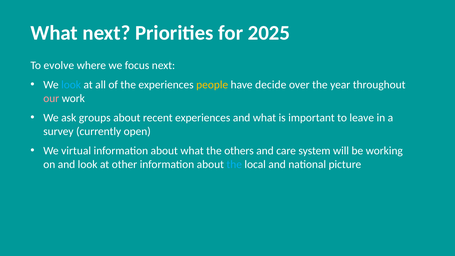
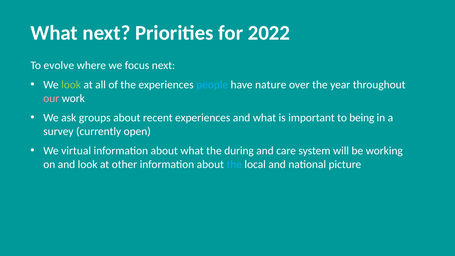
2025: 2025 -> 2022
look at (71, 85) colour: light blue -> light green
people colour: yellow -> light blue
decide: decide -> nature
leave: leave -> being
others: others -> during
